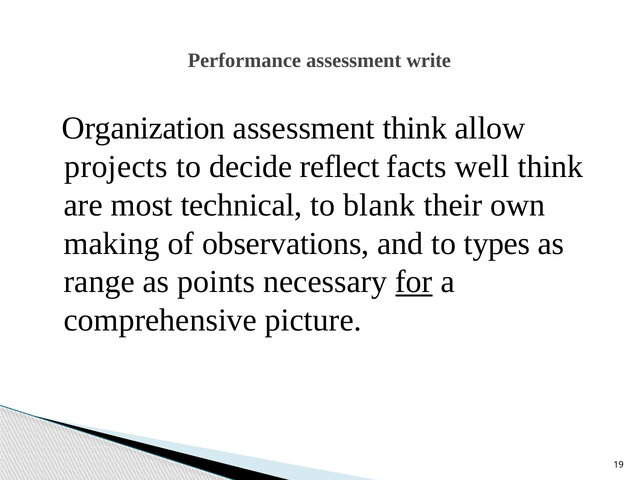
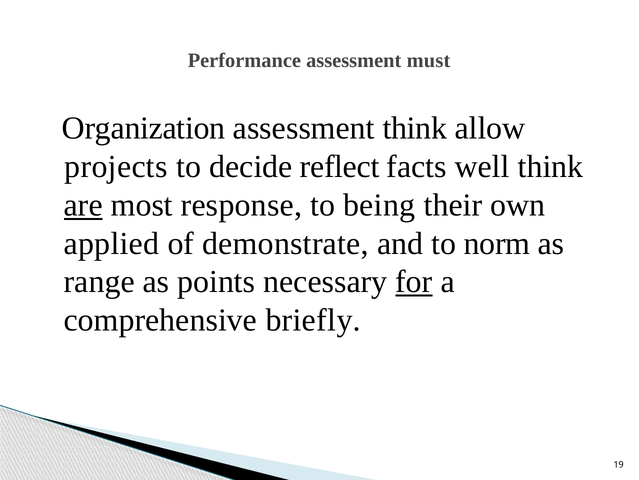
write: write -> must
are underline: none -> present
technical: technical -> response
blank: blank -> being
making: making -> applied
observations: observations -> demonstrate
types: types -> norm
picture: picture -> briefly
